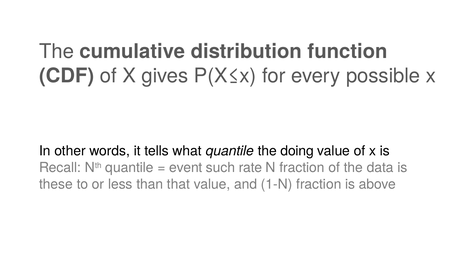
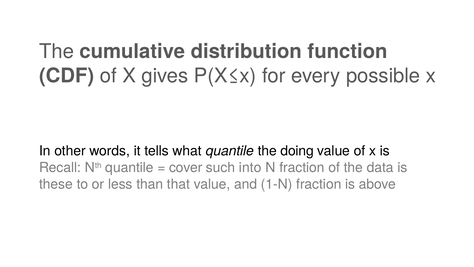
event: event -> cover
rate: rate -> into
